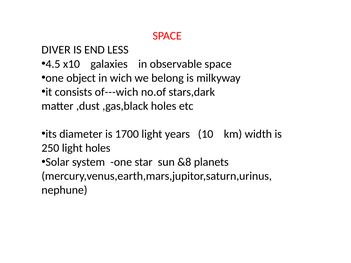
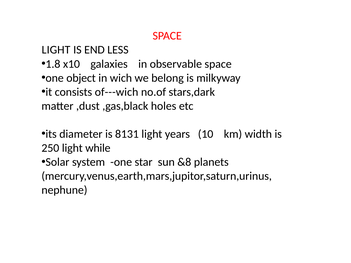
DIVER at (56, 50): DIVER -> LIGHT
4.5: 4.5 -> 1.8
1700: 1700 -> 8131
light holes: holes -> while
